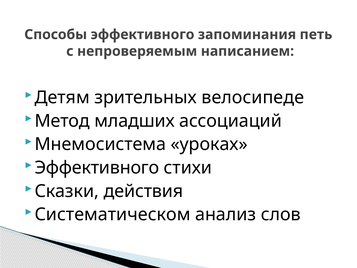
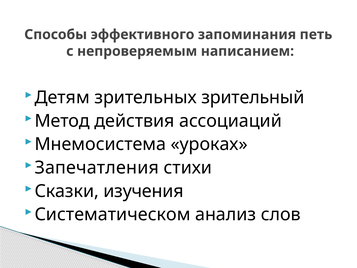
велосипеде: велосипеде -> зрительный
младших: младших -> действия
Эффективного at (97, 168): Эффективного -> Запечатления
действия: действия -> изучения
